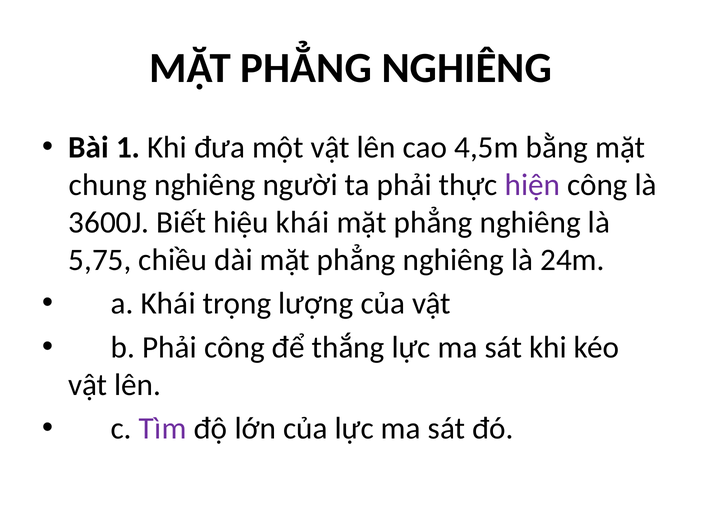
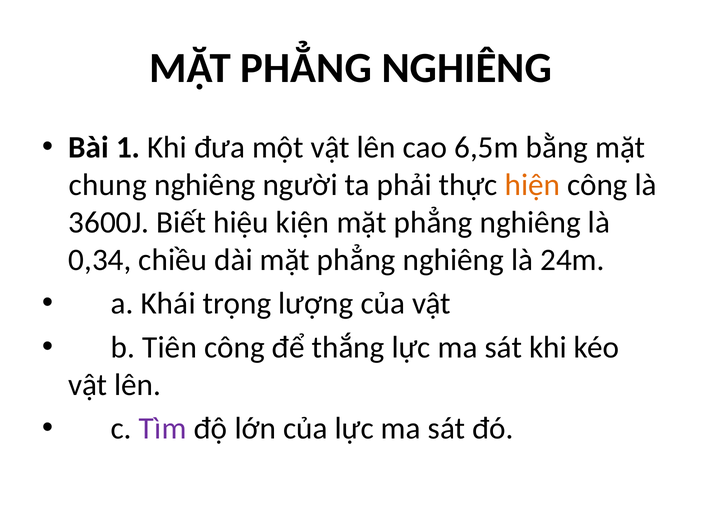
4,5m: 4,5m -> 6,5m
hiện colour: purple -> orange
hiệu khái: khái -> kiện
5,75: 5,75 -> 0,34
b Phải: Phải -> Tiên
